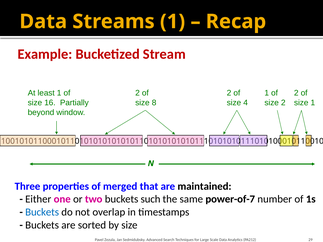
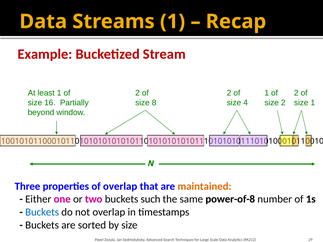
of merged: merged -> overlap
maintained colour: black -> orange
power-of-7: power-of-7 -> power-of-8
